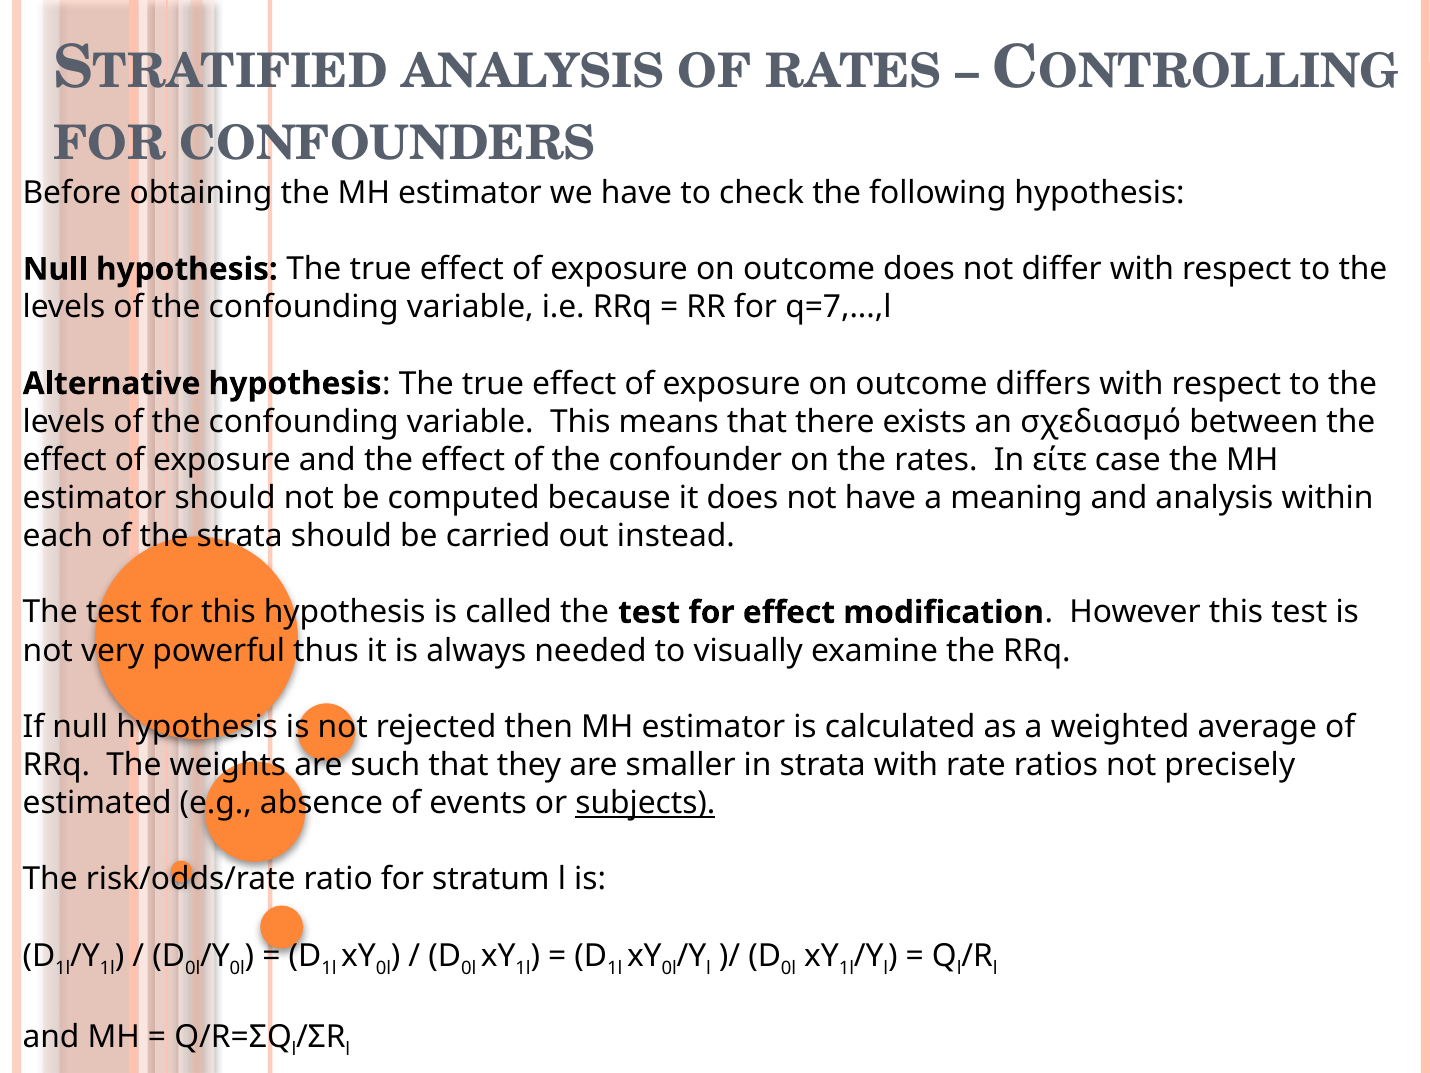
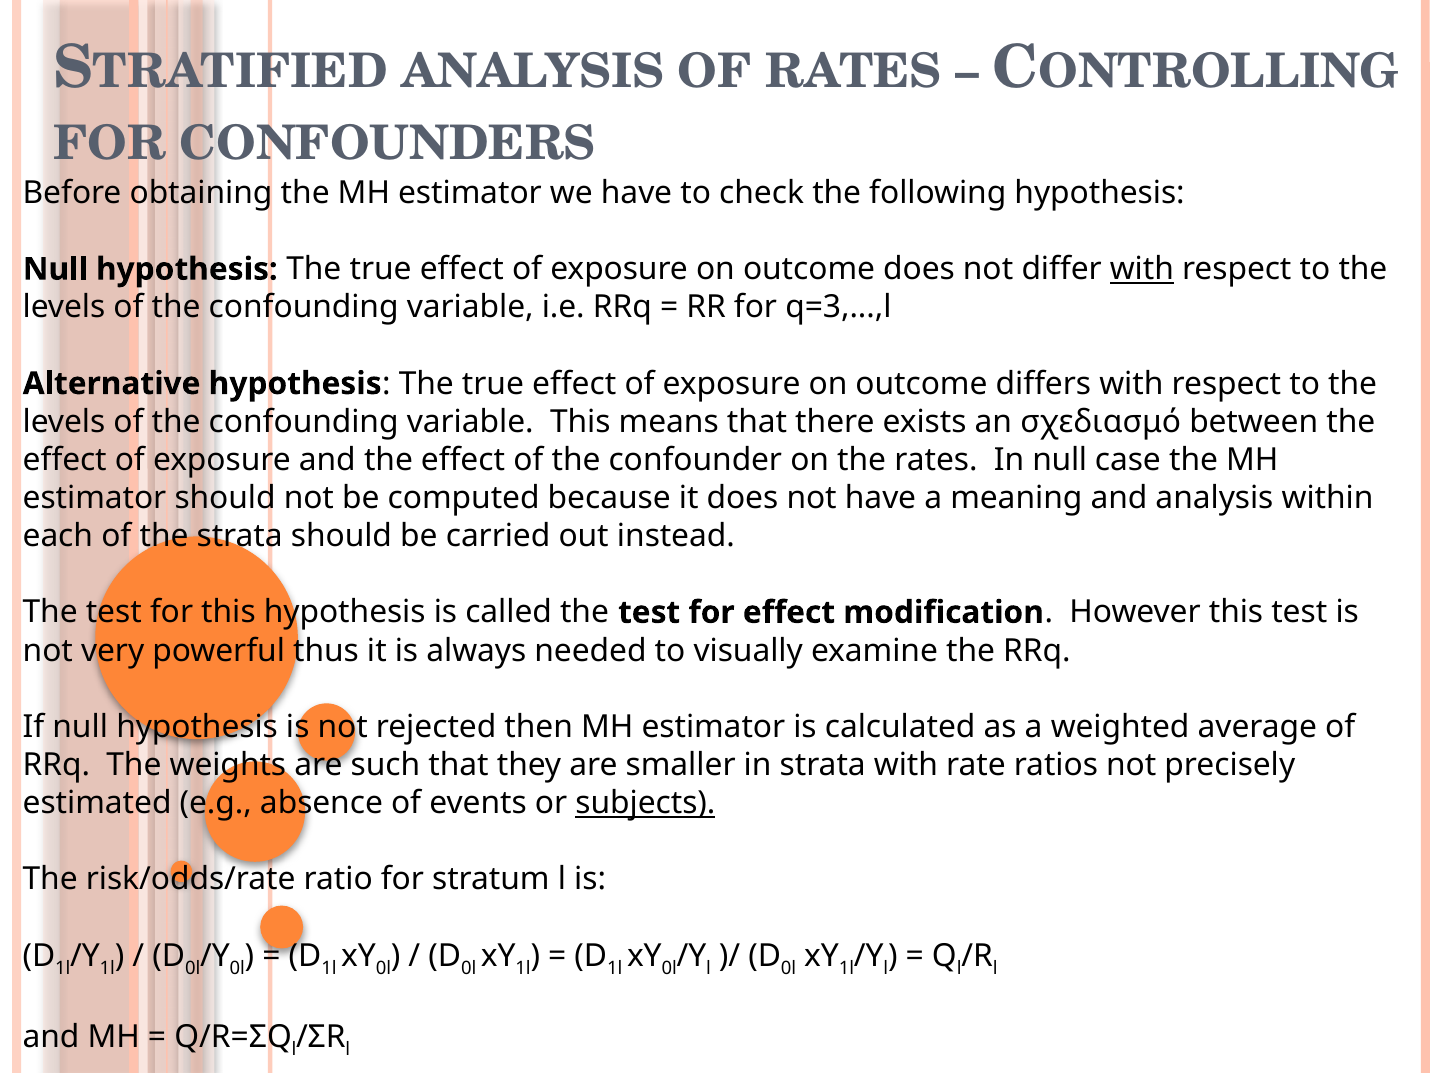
with at (1142, 269) underline: none -> present
q=7,...,l: q=7,...,l -> q=3,...,l
In είτε: είτε -> null
